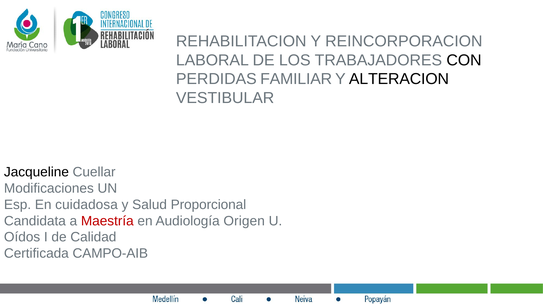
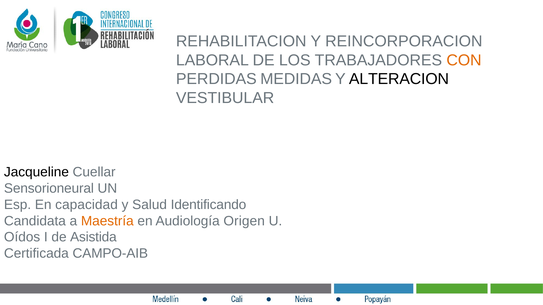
CON colour: black -> orange
FAMILIAR: FAMILIAR -> MEDIDAS
Modificaciones: Modificaciones -> Sensorioneural
cuidadosa: cuidadosa -> capacidad
Proporcional: Proporcional -> Identificando
Maestría colour: red -> orange
Calidad: Calidad -> Asistida
